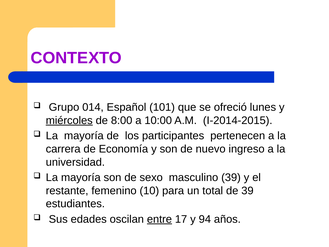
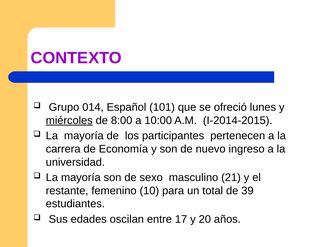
masculino 39: 39 -> 21
entre underline: present -> none
94: 94 -> 20
